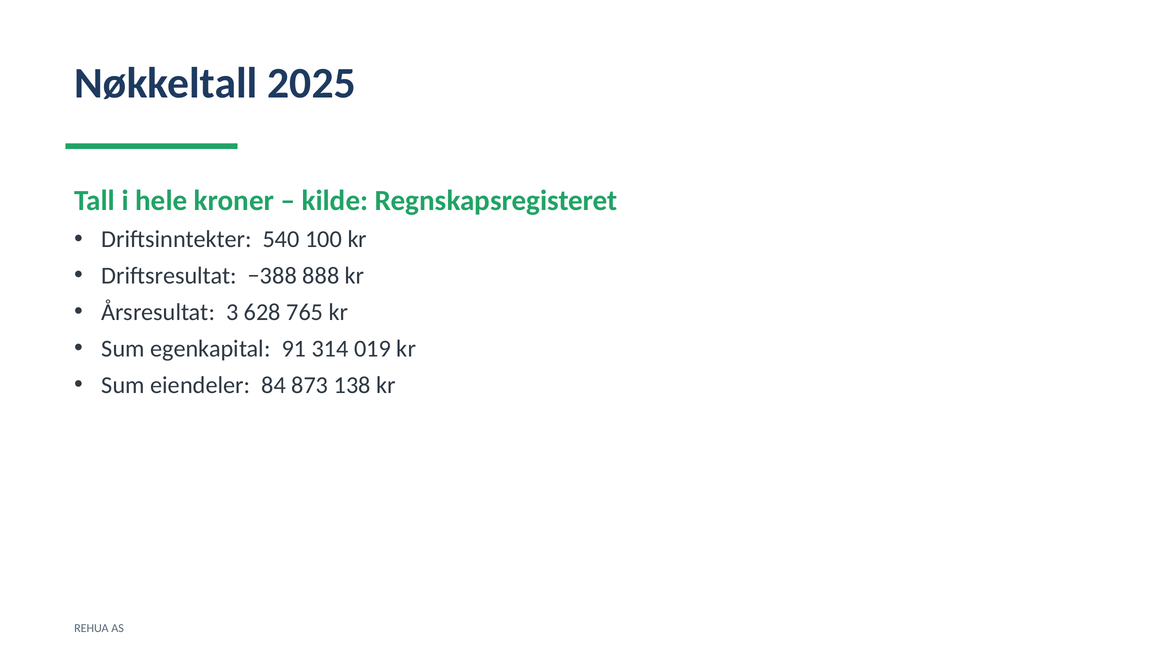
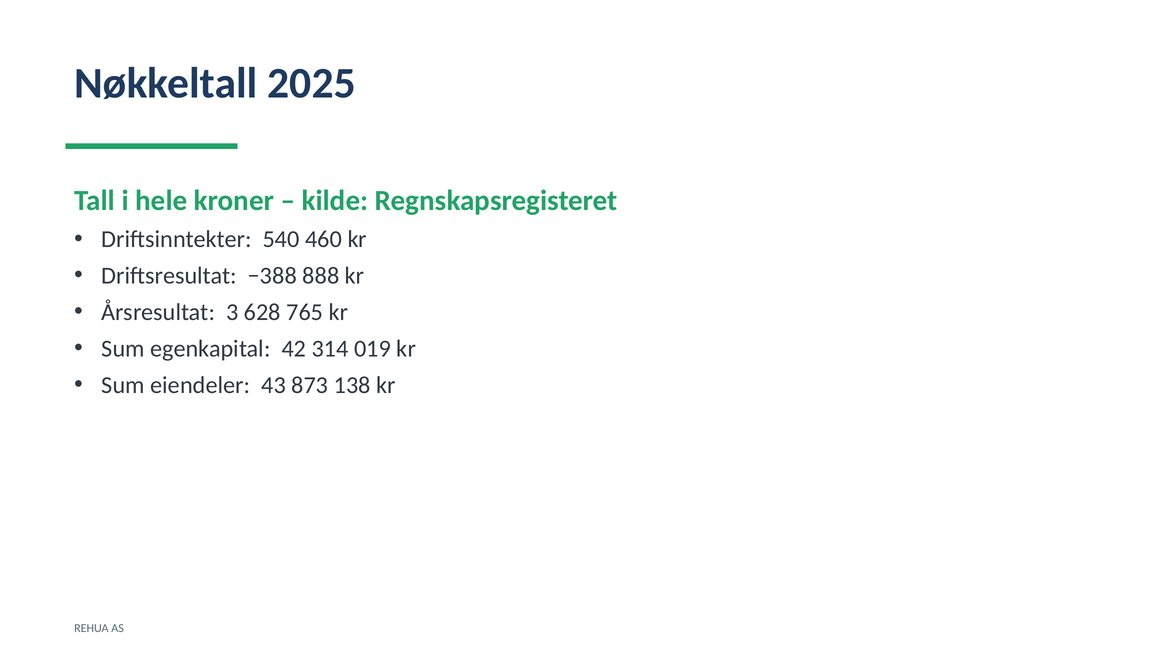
100: 100 -> 460
91: 91 -> 42
84: 84 -> 43
